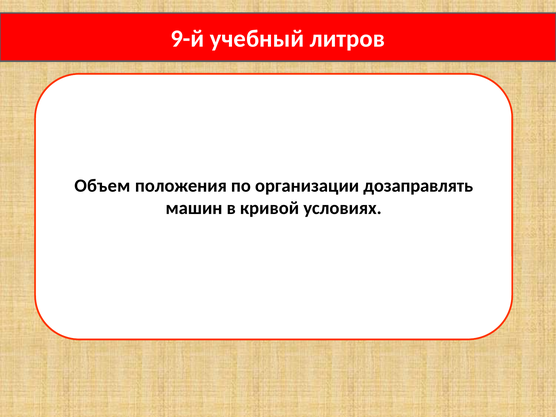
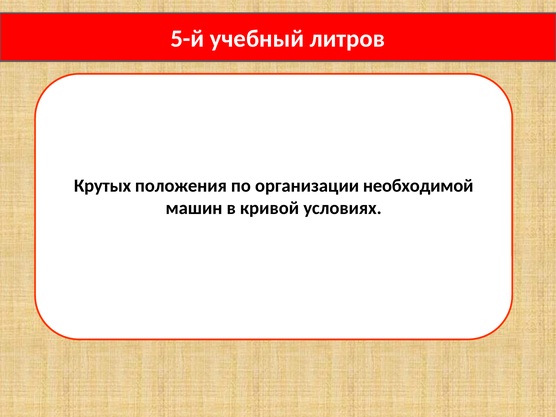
9-й: 9-й -> 5-й
Объем: Объем -> Крутых
дозаправлять: дозаправлять -> необходимой
